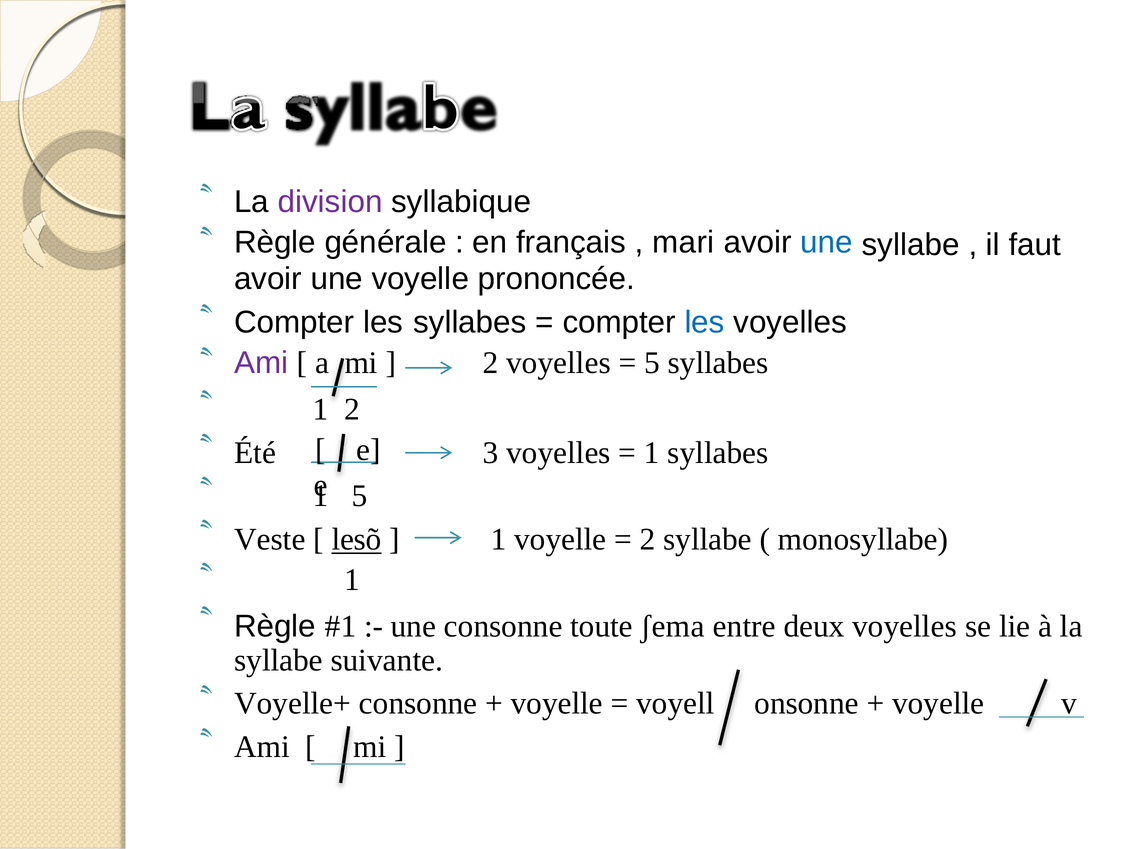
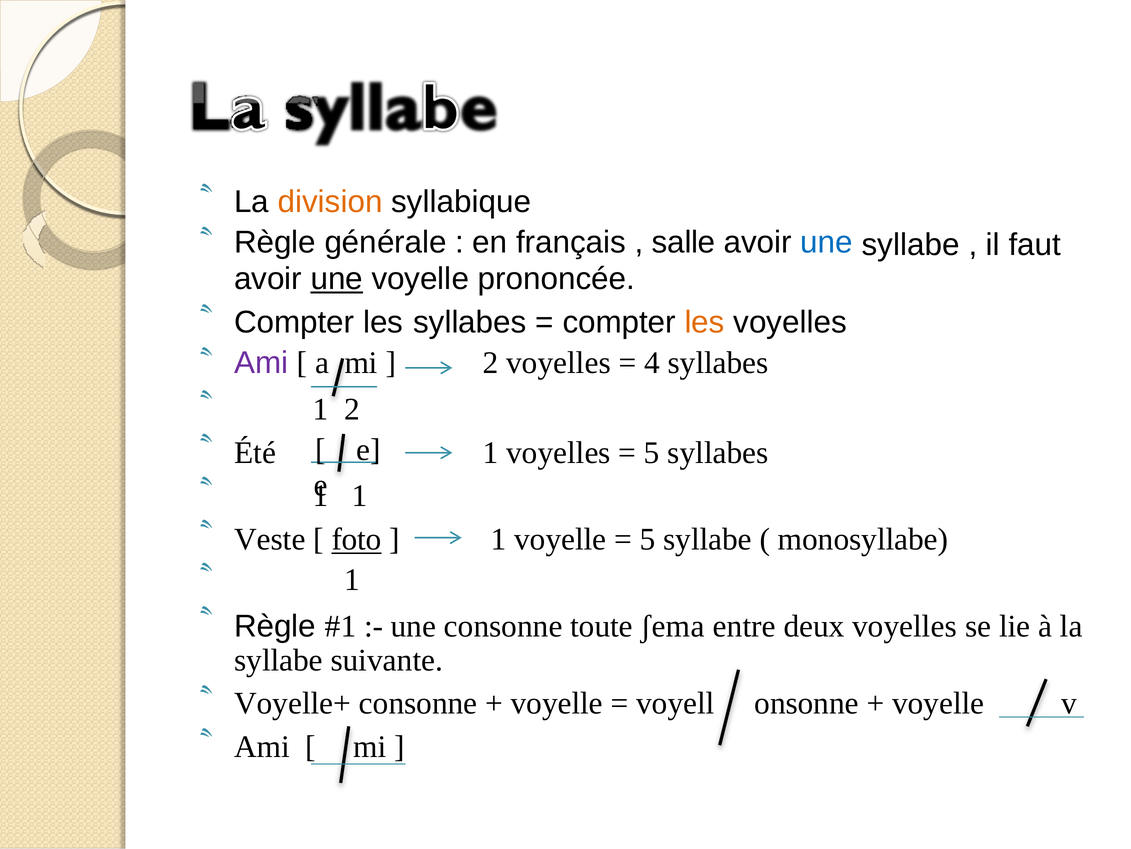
division colour: purple -> orange
mari: mari -> salle
une at (337, 279) underline: none -> present
les at (705, 322) colour: blue -> orange
5 at (652, 363): 5 -> 4
Été 3: 3 -> 1
1 at (652, 452): 1 -> 5
5 at (360, 496): 5 -> 1
lesõ: lesõ -> foto
2 at (647, 539): 2 -> 5
